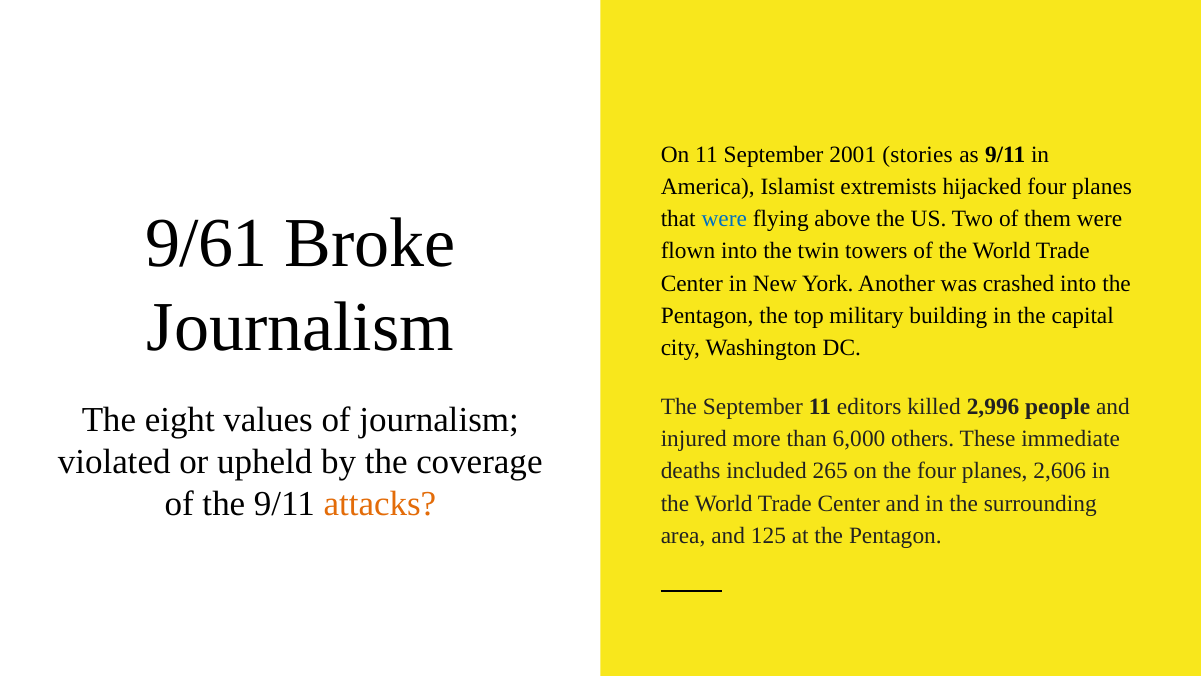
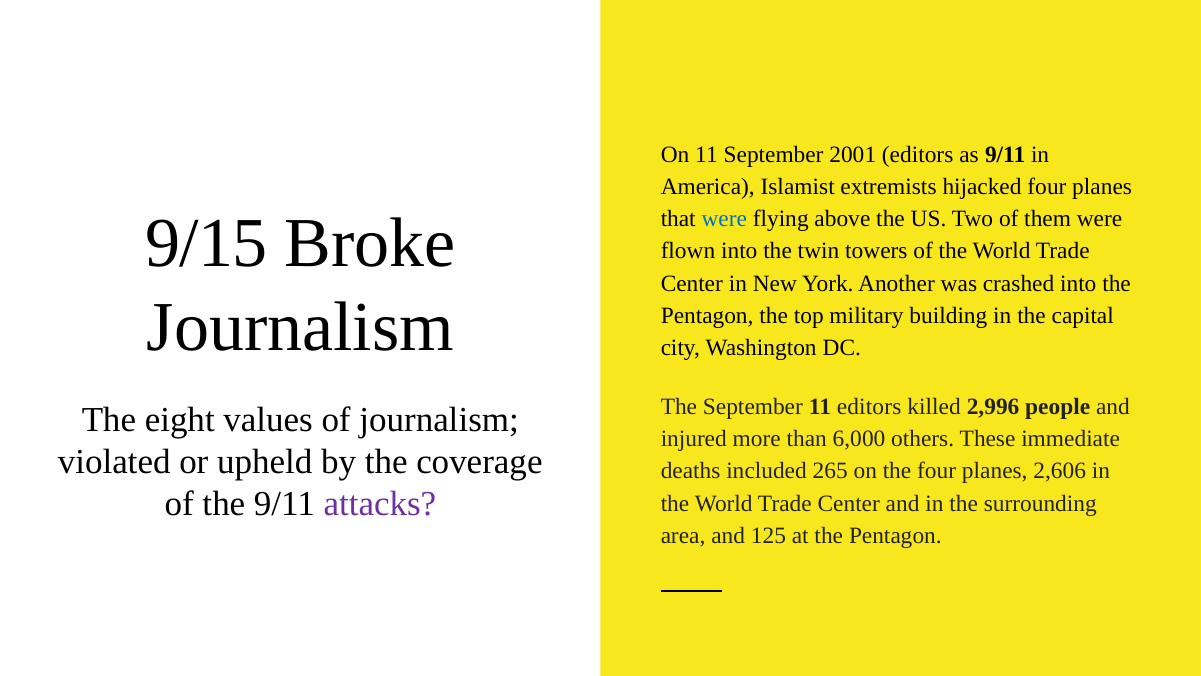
2001 stories: stories -> editors
9/61: 9/61 -> 9/15
attacks colour: orange -> purple
